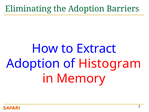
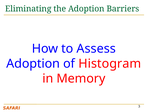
Extract: Extract -> Assess
